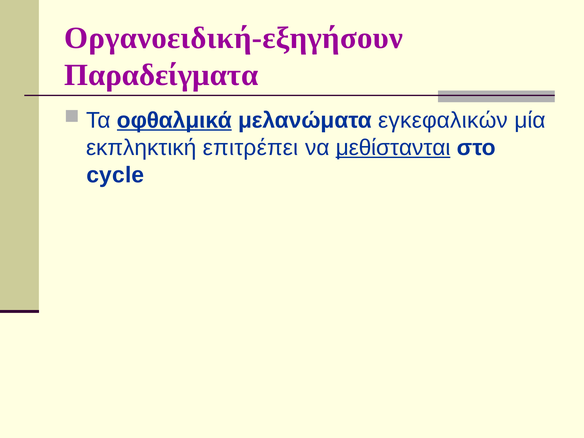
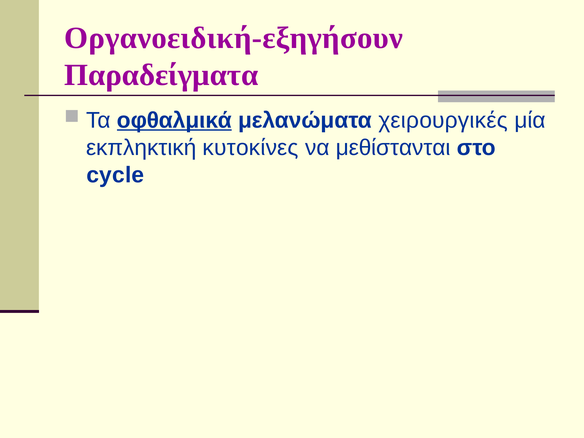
εγκεφαλικών: εγκεφαλικών -> χειρουργικές
επιτρέπει: επιτρέπει -> κυτοκίνες
μεθίστανται underline: present -> none
